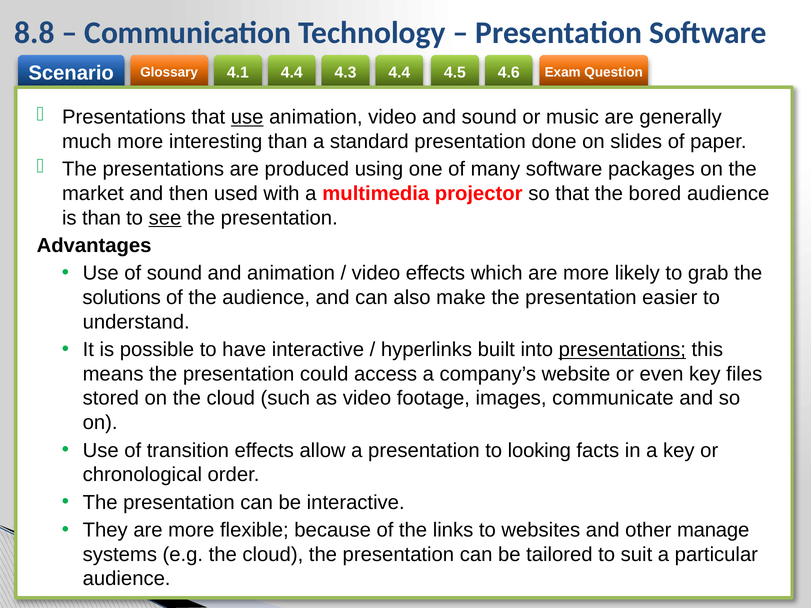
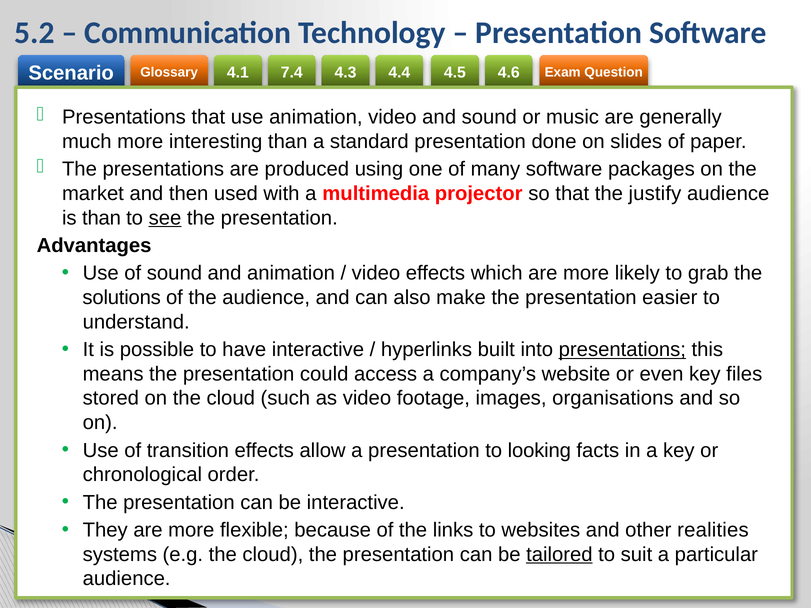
8.8: 8.8 -> 5.2
4.4 at (292, 73): 4.4 -> 7.4
use at (247, 117) underline: present -> none
bored: bored -> justify
communicate: communicate -> organisations
manage: manage -> realities
tailored underline: none -> present
